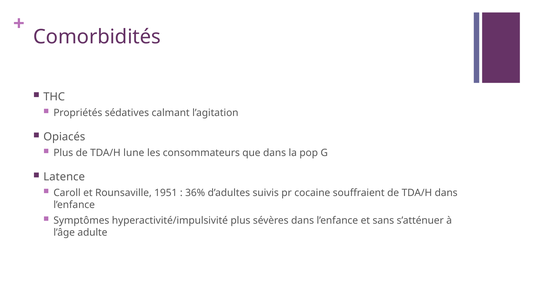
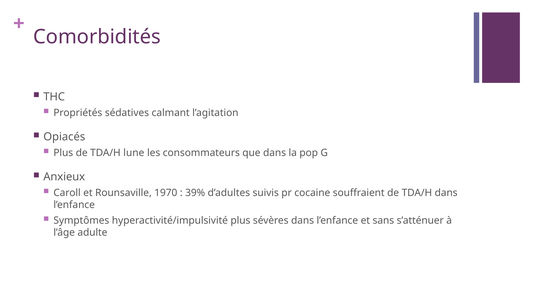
Latence: Latence -> Anxieux
1951: 1951 -> 1970
36%: 36% -> 39%
